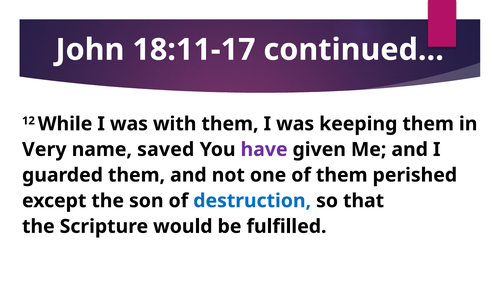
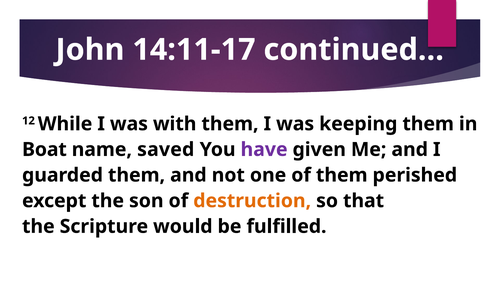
18:11-17: 18:11-17 -> 14:11-17
Very: Very -> Boat
destruction colour: blue -> orange
